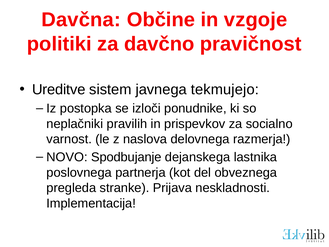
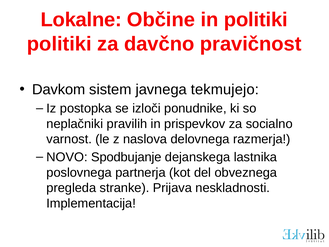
Davčna: Davčna -> Lokalne
in vzgoje: vzgoje -> politiki
Ureditve: Ureditve -> Davkom
